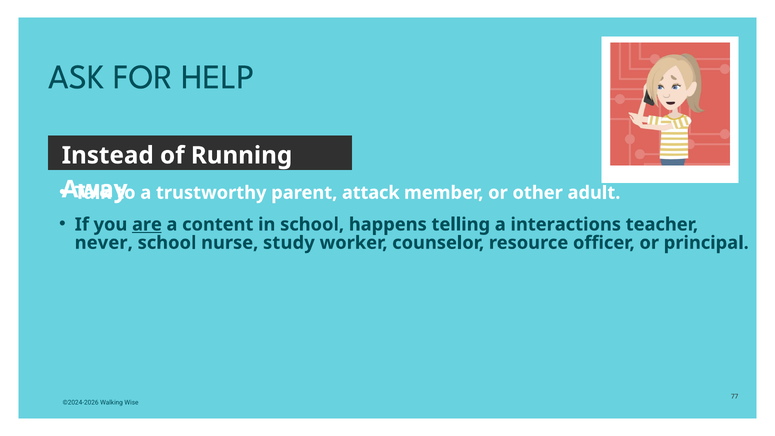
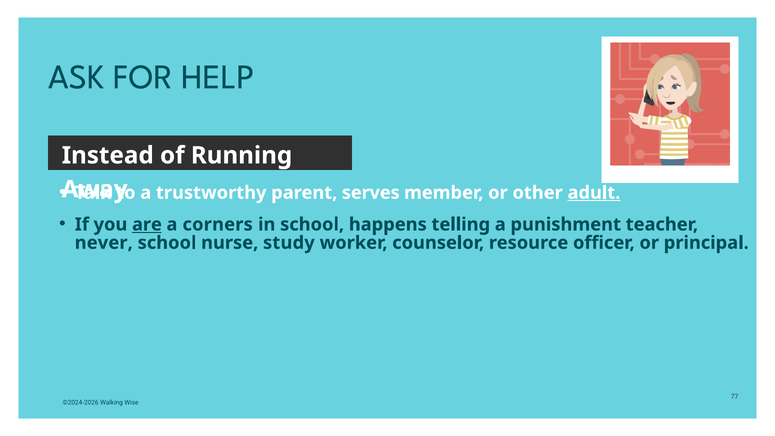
attack: attack -> serves
adult underline: none -> present
content: content -> corners
interactions: interactions -> punishment
